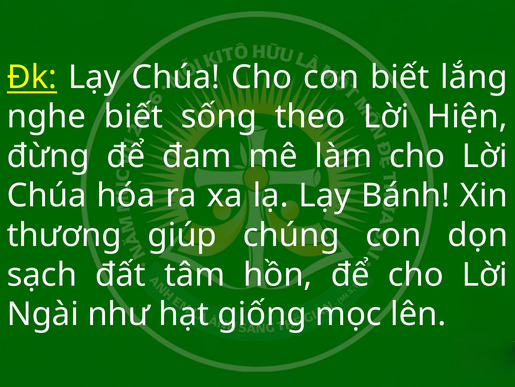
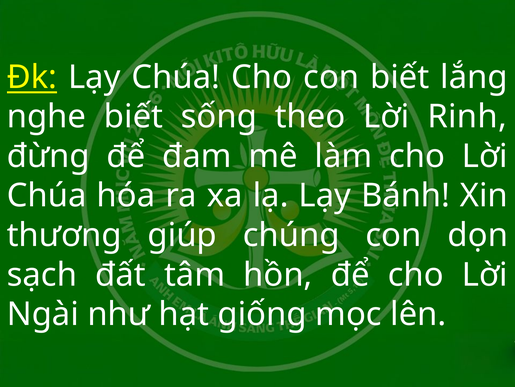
Hiện: Hiện -> Rinh
